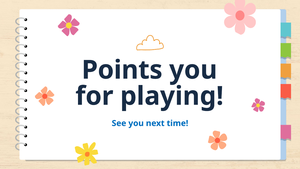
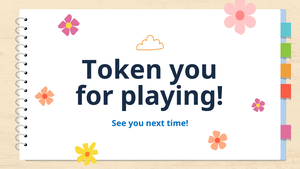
Points: Points -> Token
